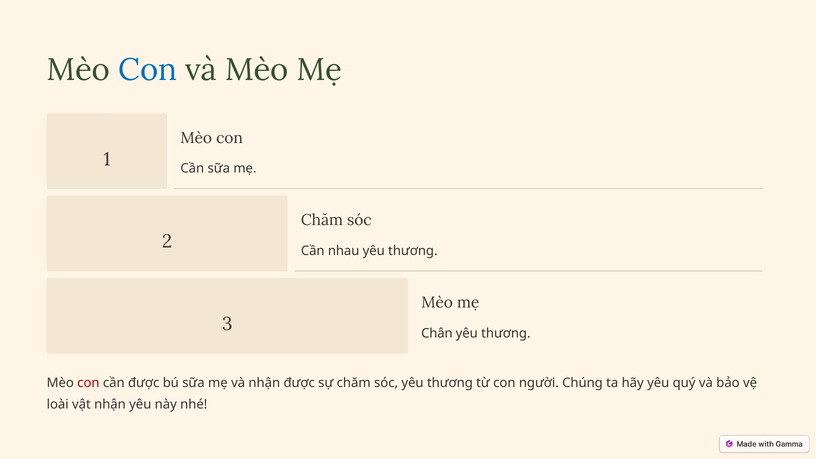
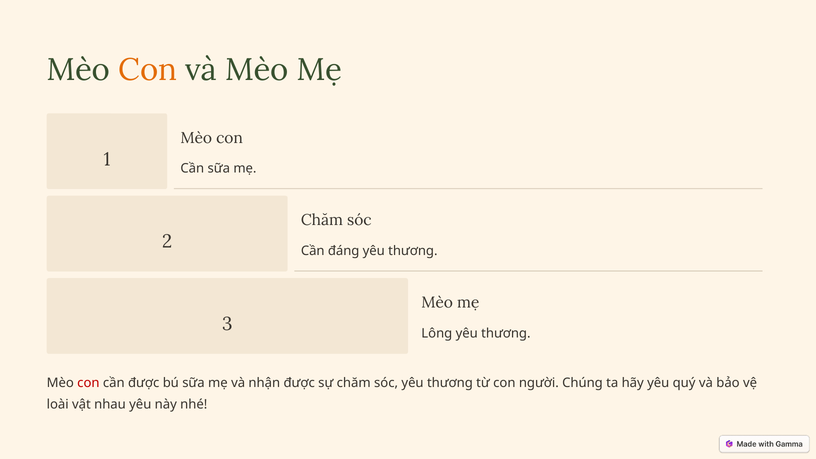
Con at (148, 70) colour: blue -> orange
nhau: nhau -> đáng
Chân: Chân -> Lông
vật nhận: nhận -> nhau
